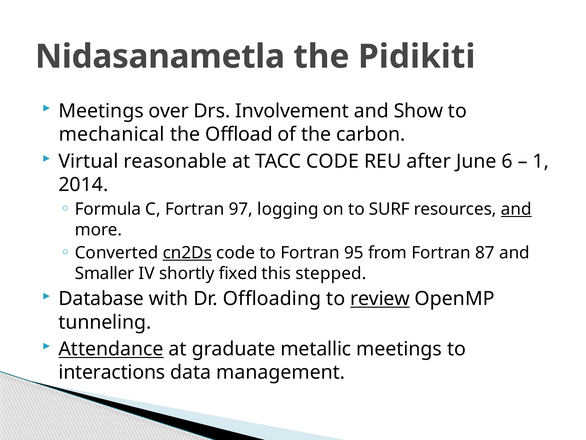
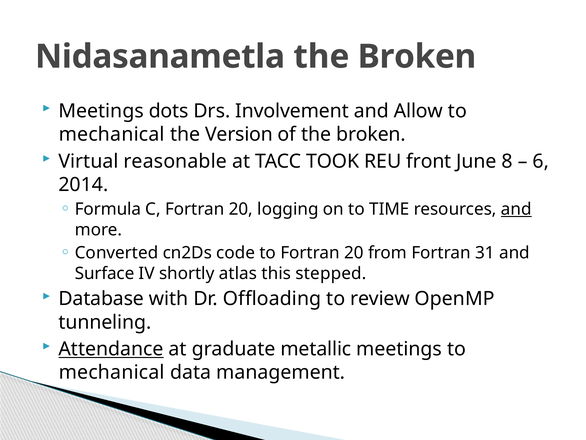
Pidikiti at (417, 57): Pidikiti -> Broken
over: over -> dots
Show: Show -> Allow
Offload: Offload -> Version
of the carbon: carbon -> broken
TACC CODE: CODE -> TOOK
after: after -> front
6: 6 -> 8
1: 1 -> 6
C Fortran 97: 97 -> 20
SURF: SURF -> TIME
cn2Ds underline: present -> none
to Fortran 95: 95 -> 20
87: 87 -> 31
Smaller: Smaller -> Surface
fixed: fixed -> atlas
review underline: present -> none
interactions at (112, 372): interactions -> mechanical
